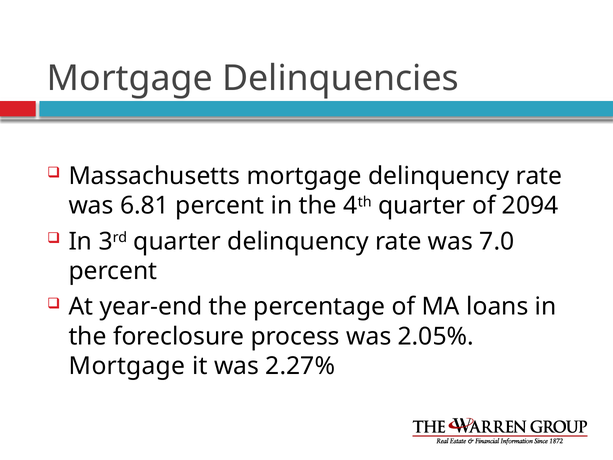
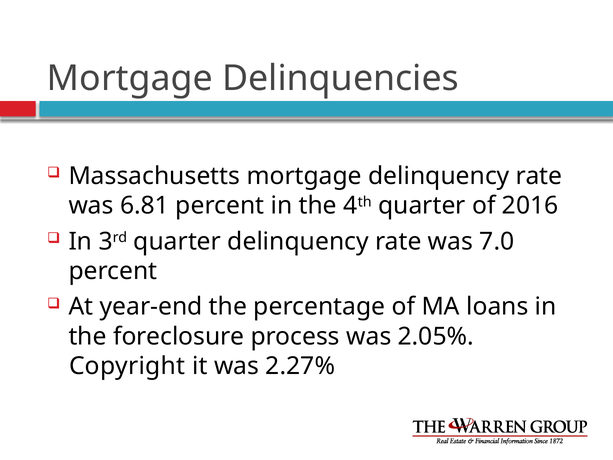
2094: 2094 -> 2016
Mortgage at (127, 366): Mortgage -> Copyright
